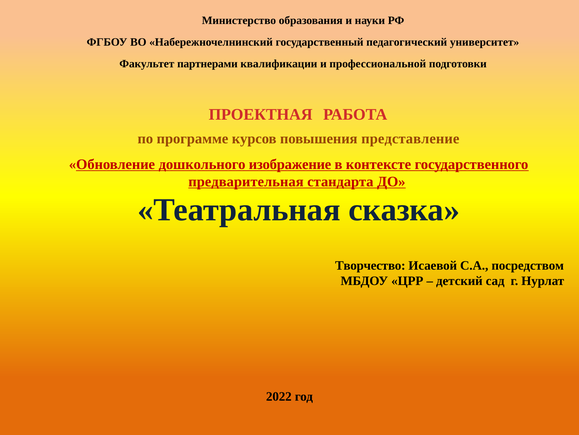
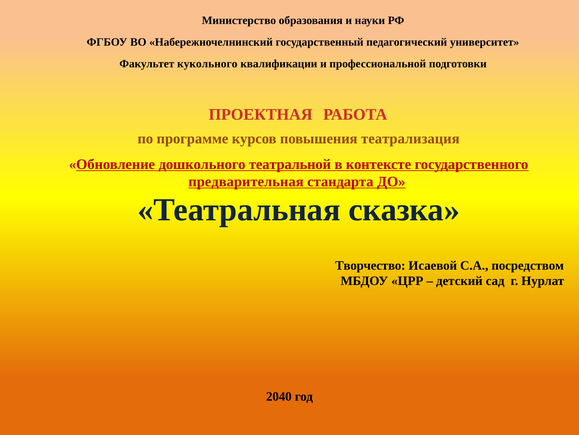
партнерами: партнерами -> кукольного
представление: представление -> театрализация
изображение: изображение -> театральной
2022: 2022 -> 2040
